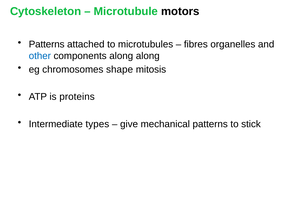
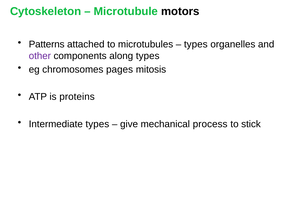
fibres at (196, 44): fibres -> types
other colour: blue -> purple
along along: along -> types
shape: shape -> pages
mechanical patterns: patterns -> process
